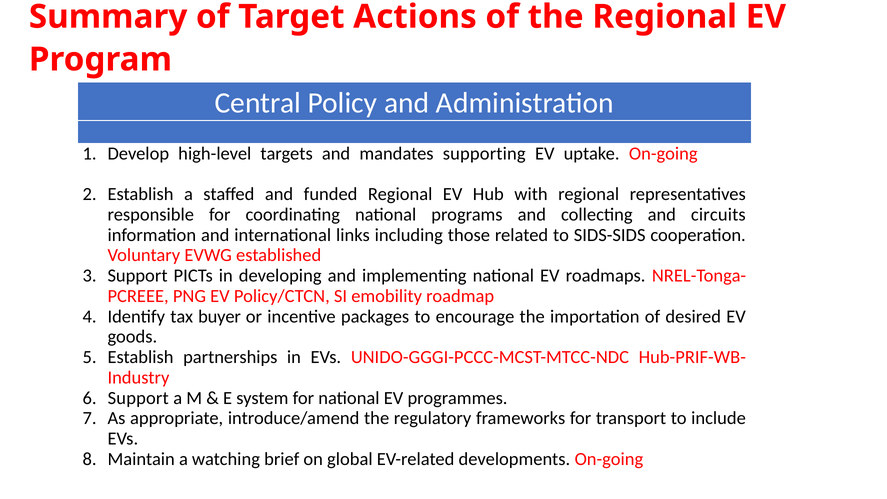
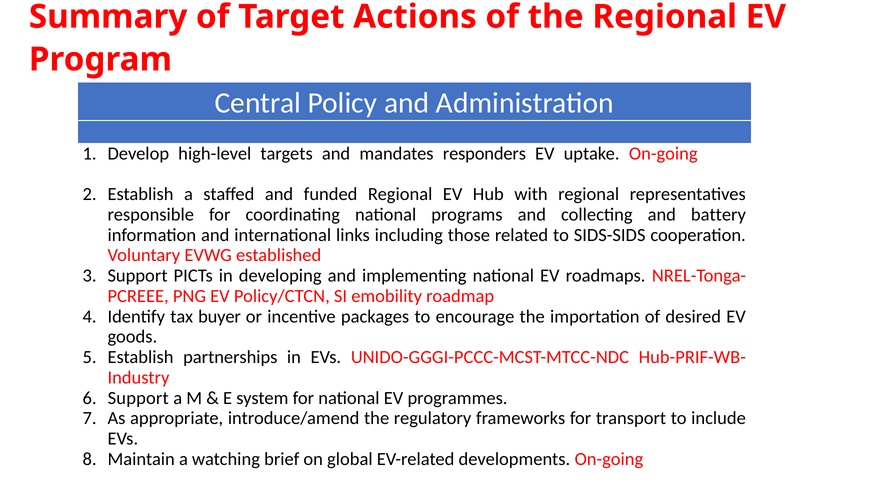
supporting: supporting -> responders
circuits: circuits -> battery
